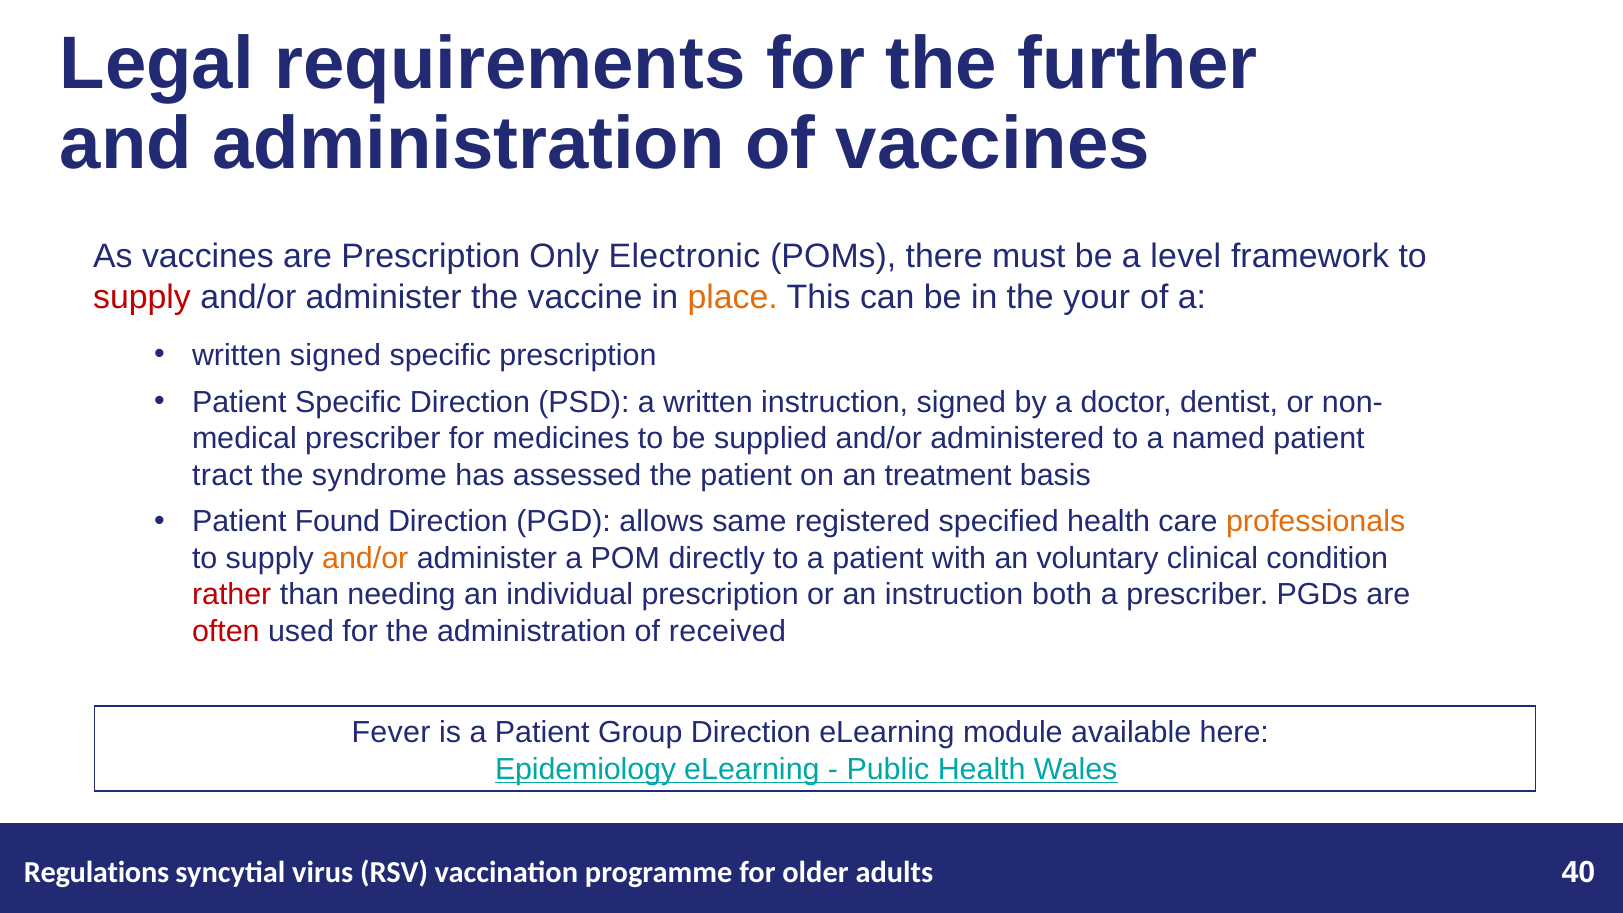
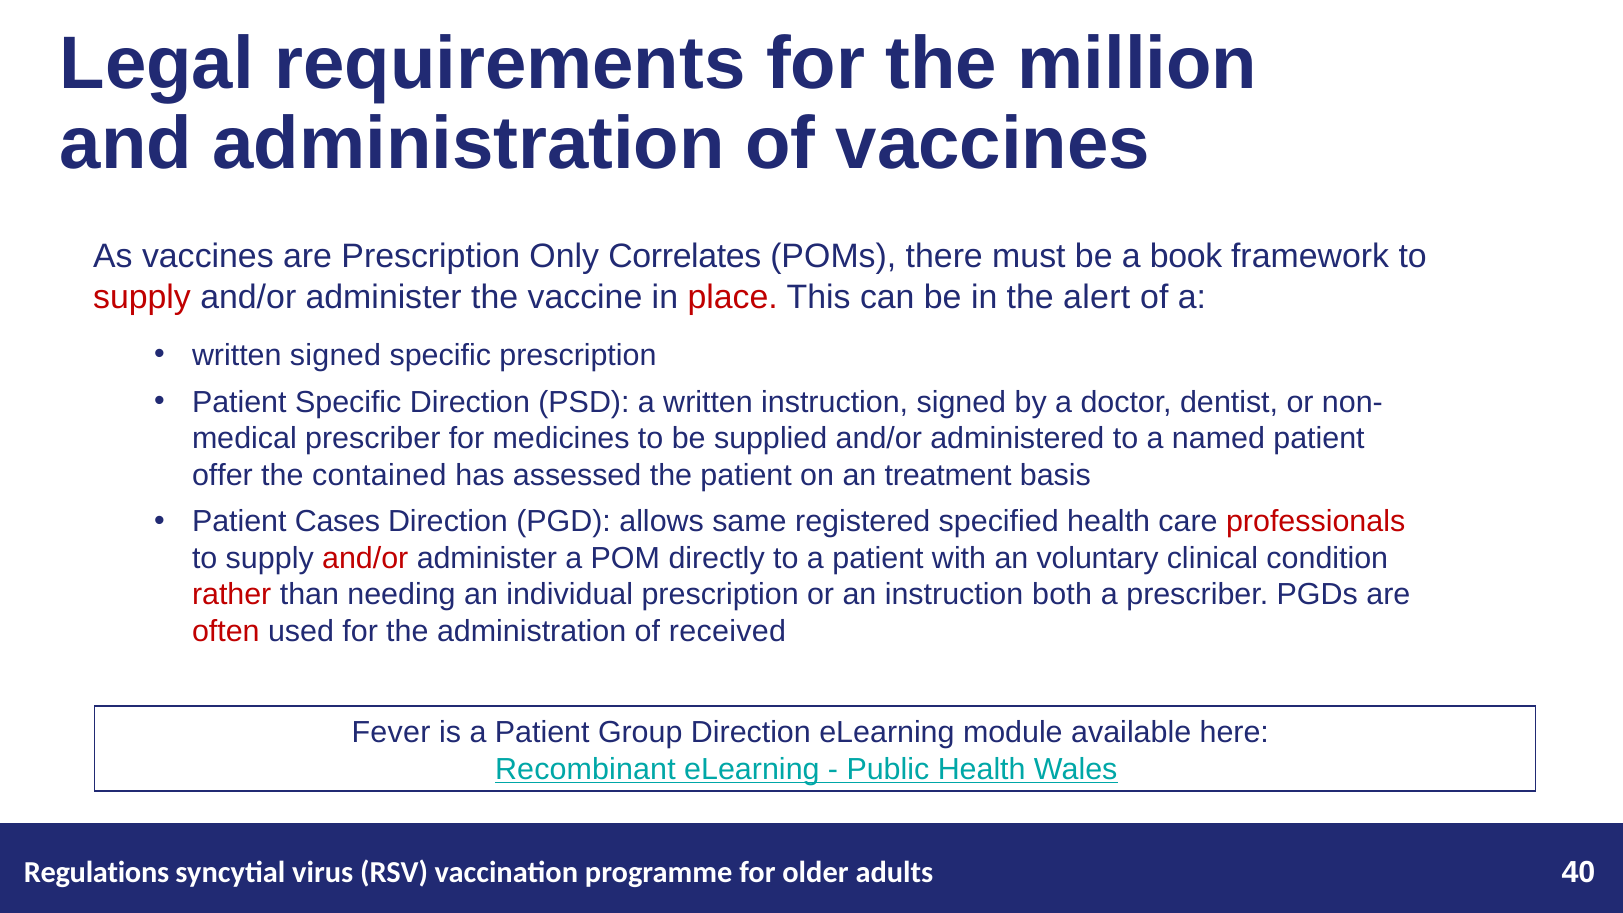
further: further -> million
Electronic: Electronic -> Correlates
level: level -> book
place colour: orange -> red
your: your -> alert
tract: tract -> offer
syndrome: syndrome -> contained
Found: Found -> Cases
professionals colour: orange -> red
and/or at (365, 558) colour: orange -> red
Epidemiology: Epidemiology -> Recombinant
